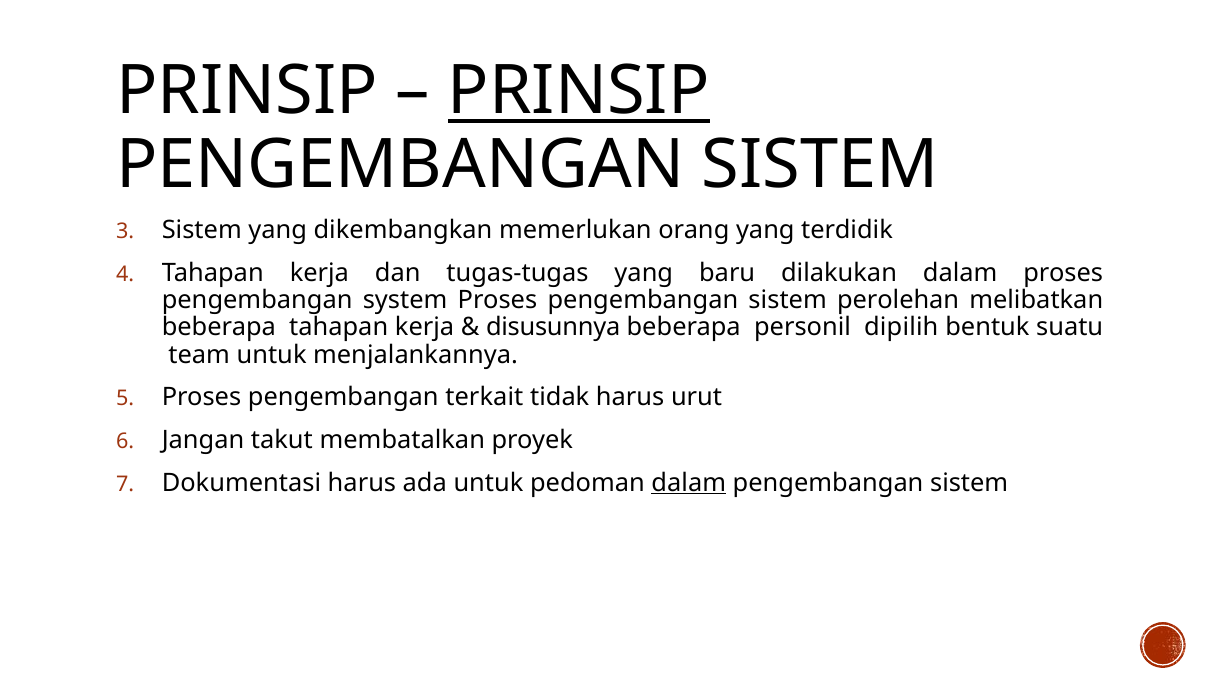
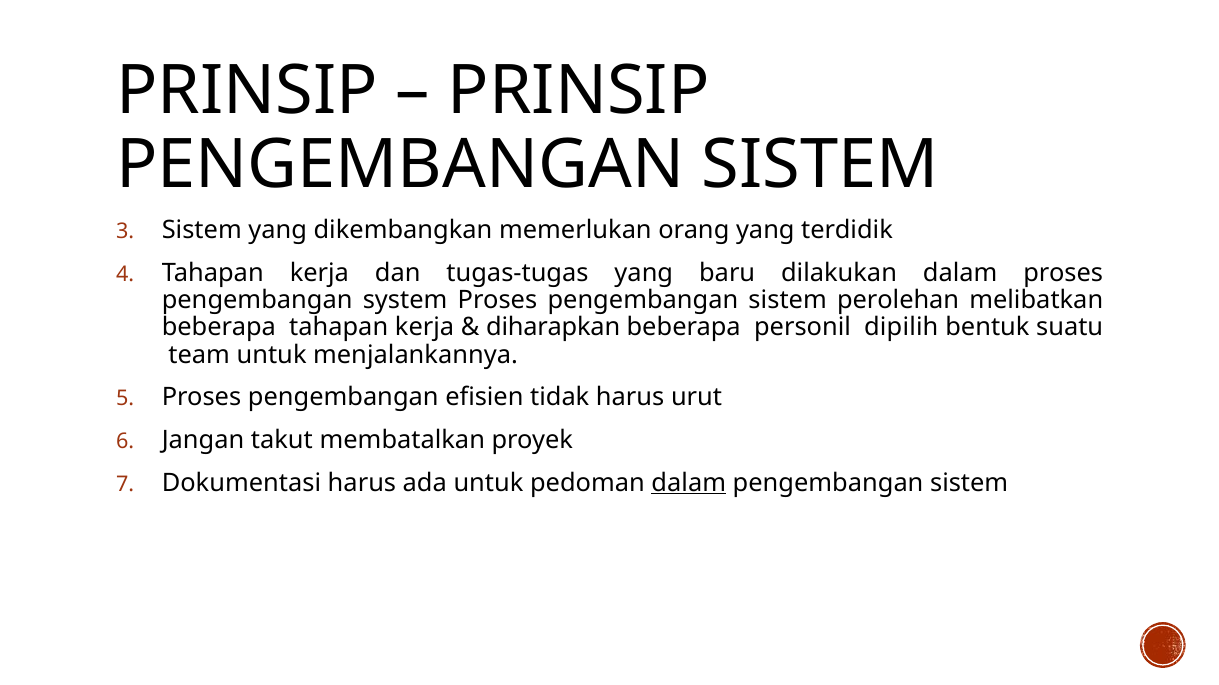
PRINSIP at (579, 91) underline: present -> none
disusunnya: disusunnya -> diharapkan
terkait: terkait -> efisien
